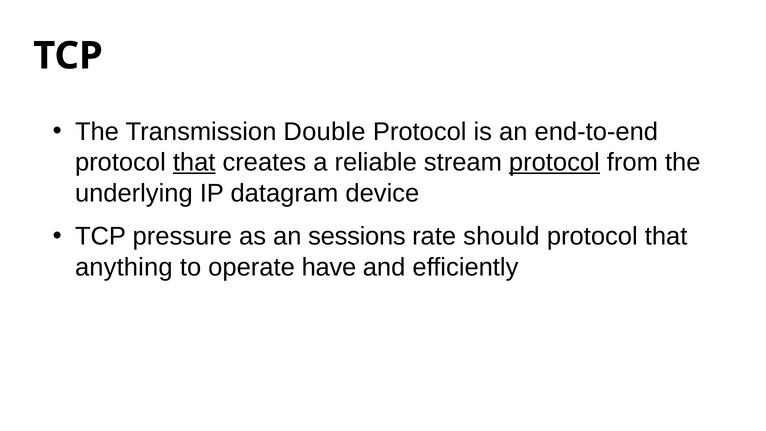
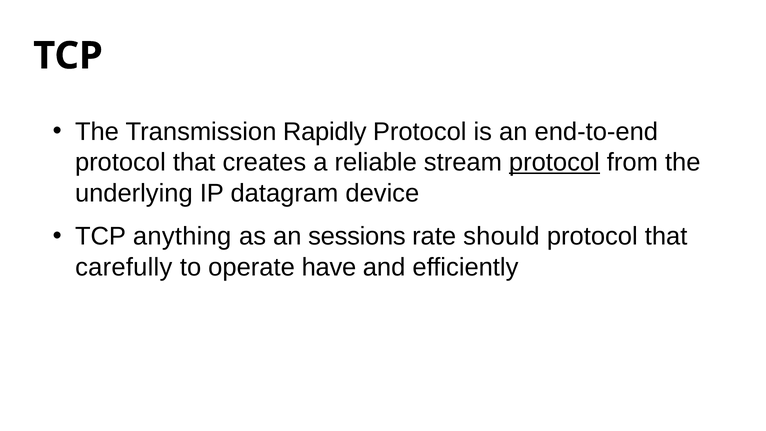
Double: Double -> Rapidly
that at (194, 162) underline: present -> none
pressure: pressure -> anything
anything: anything -> carefully
